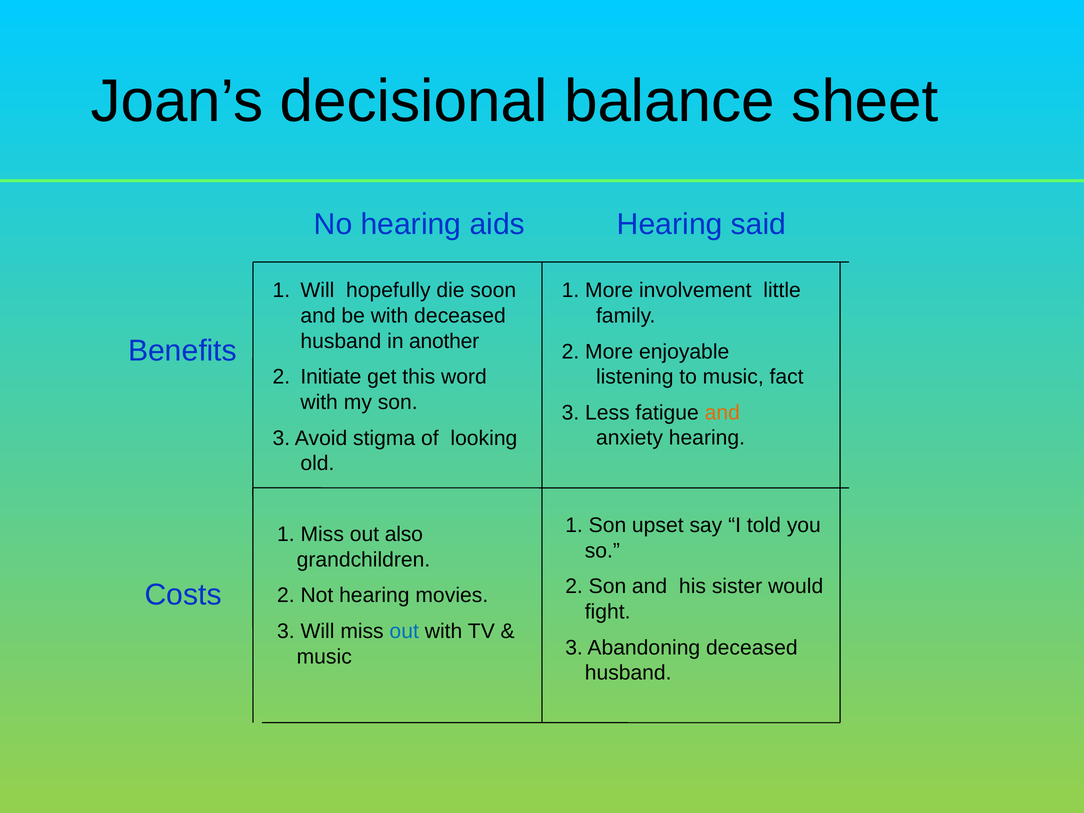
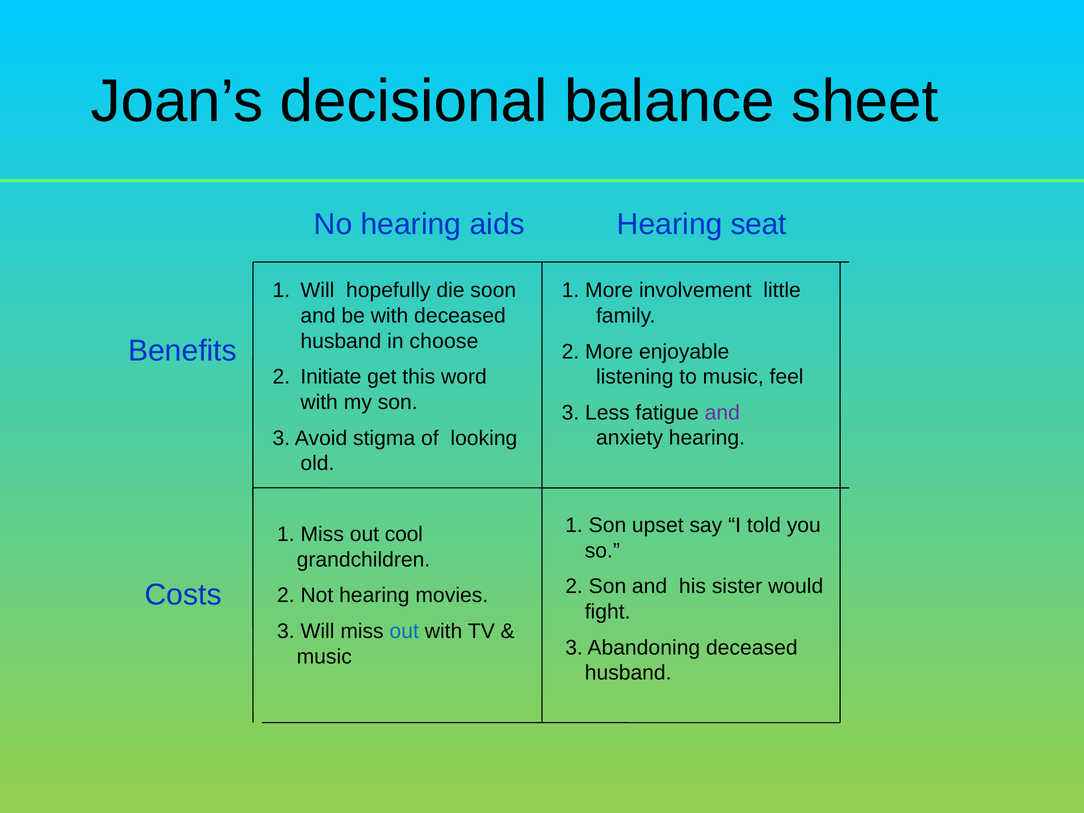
said: said -> seat
another: another -> choose
fact: fact -> feel
and at (722, 413) colour: orange -> purple
also: also -> cool
